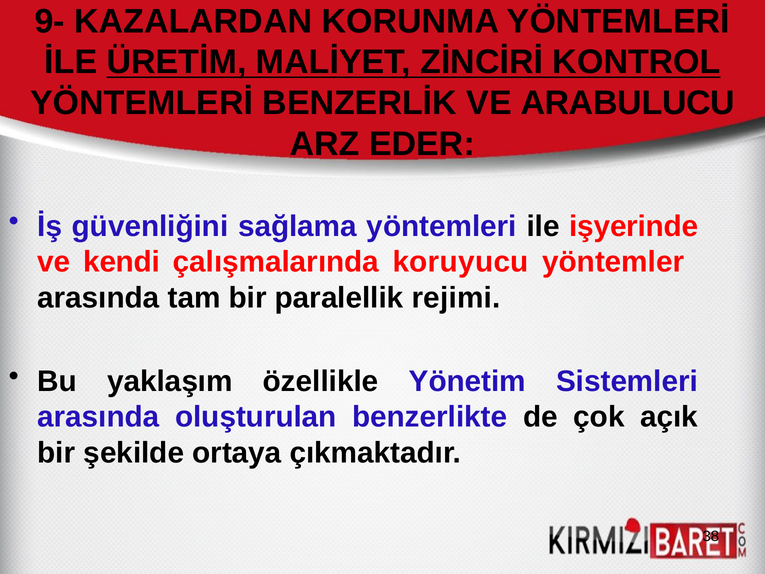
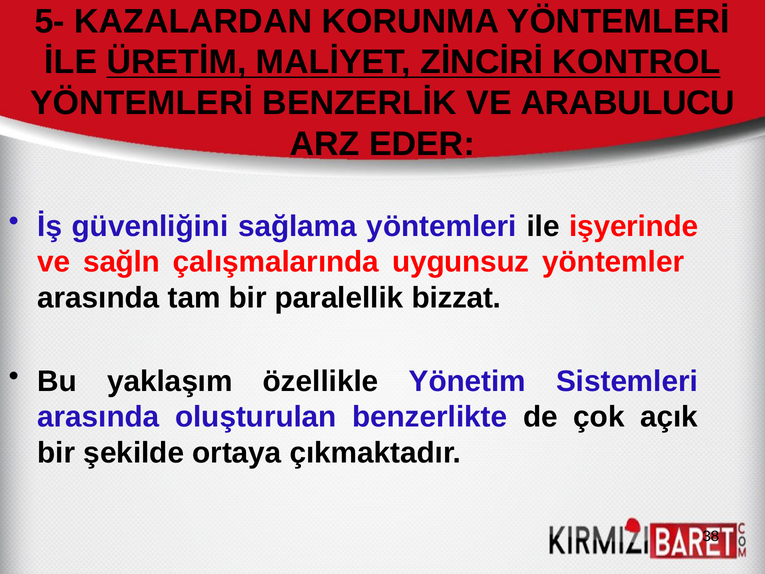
9-: 9- -> 5-
kendi: kendi -> sağln
koruyucu: koruyucu -> uygunsuz
rejimi: rejimi -> bizzat
